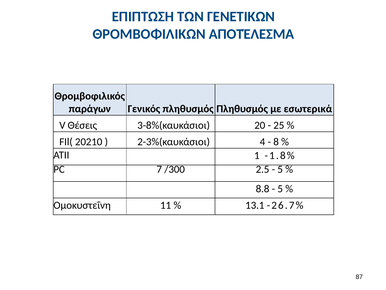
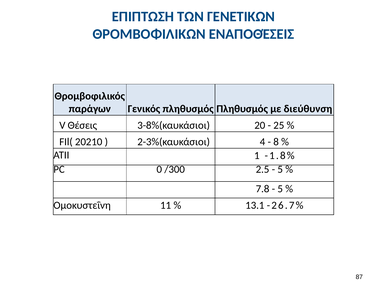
ΑΠΟΤΈΛΕΣΜΑ: ΑΠΟΤΈΛΕΣΜΑ -> ΕΝΑΠΟΘΈΣΕΙΣ
εσωτερικά: εσωτερικά -> διεύθυνση
7: 7 -> 0
8.8: 8.8 -> 7.8
